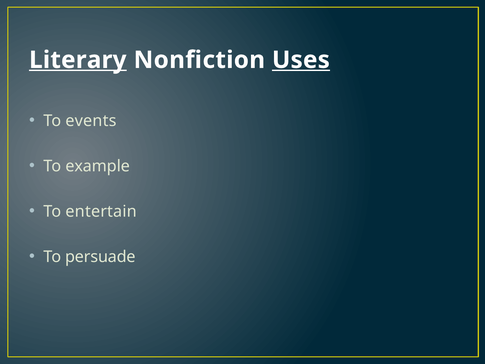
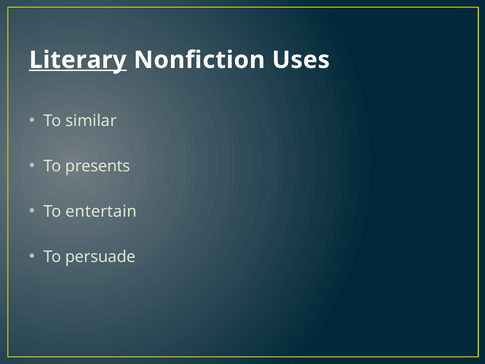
Uses underline: present -> none
events: events -> similar
example: example -> presents
